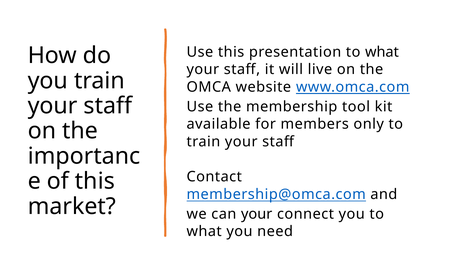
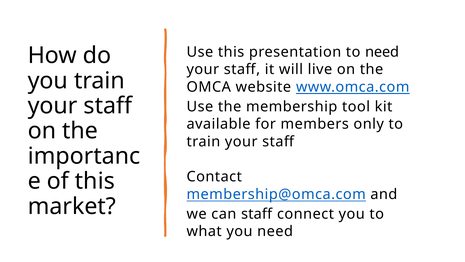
presentation to what: what -> need
can your: your -> staff
